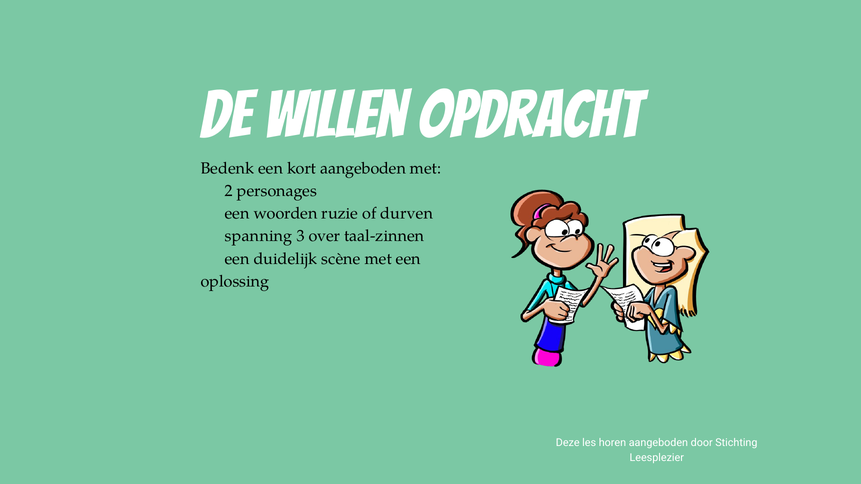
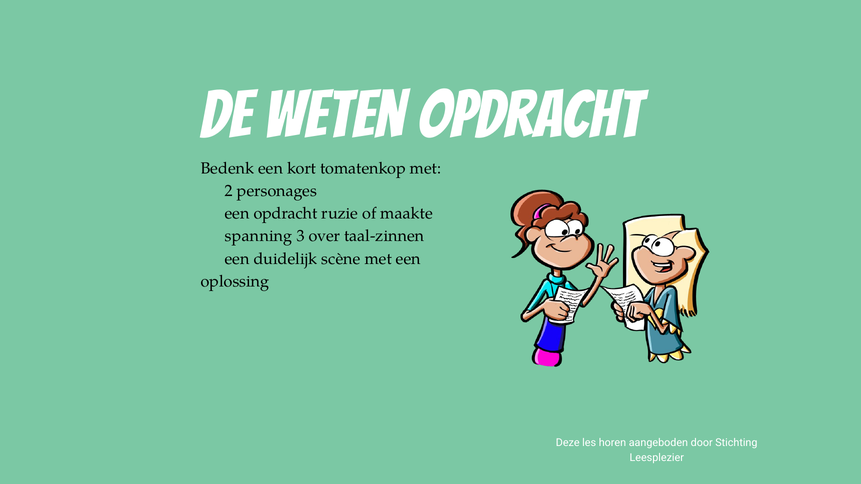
willen: willen -> weten
kort aangeboden: aangeboden -> tomatenkop
een woorden: woorden -> opdracht
durven: durven -> maakte
